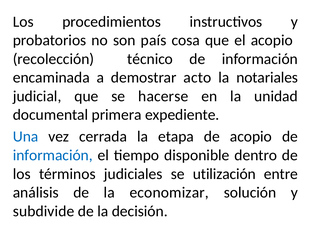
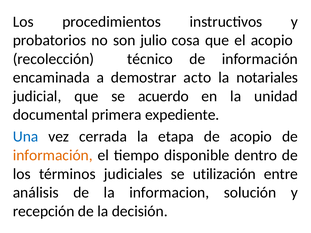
país: país -> julio
hacerse: hacerse -> acuerdo
información at (53, 155) colour: blue -> orange
economizar: economizar -> informacion
subdivide: subdivide -> recepción
